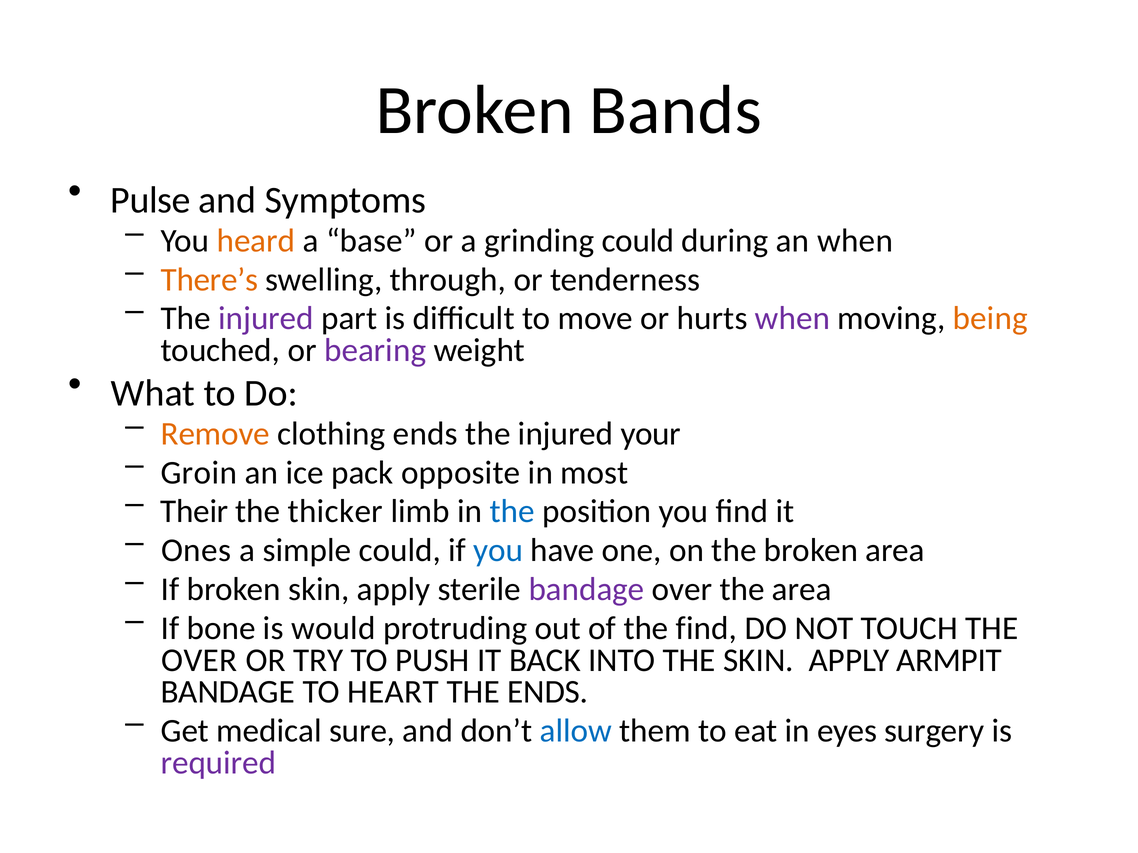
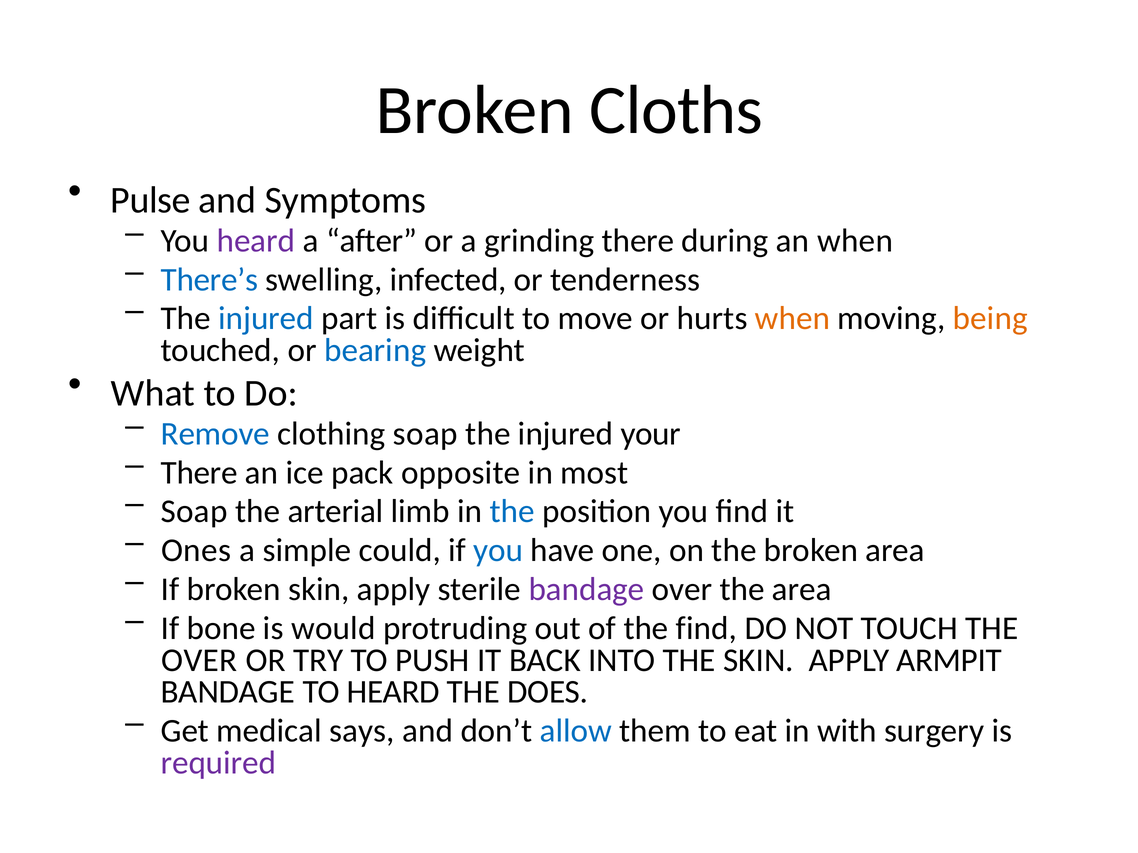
Bands: Bands -> Cloths
heard at (256, 241) colour: orange -> purple
base: base -> after
grinding could: could -> there
There’s colour: orange -> blue
through: through -> infected
injured at (266, 319) colour: purple -> blue
when at (792, 319) colour: purple -> orange
bearing colour: purple -> blue
Remove colour: orange -> blue
clothing ends: ends -> soap
Groin at (199, 473): Groin -> There
Their at (194, 512): Their -> Soap
thicker: thicker -> arterial
TO HEART: HEART -> HEARD
THE ENDS: ENDS -> DOES
sure: sure -> says
eyes: eyes -> with
